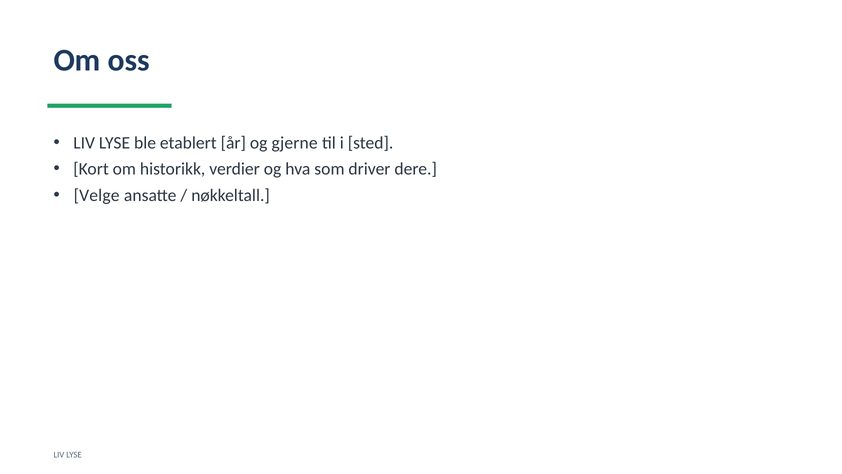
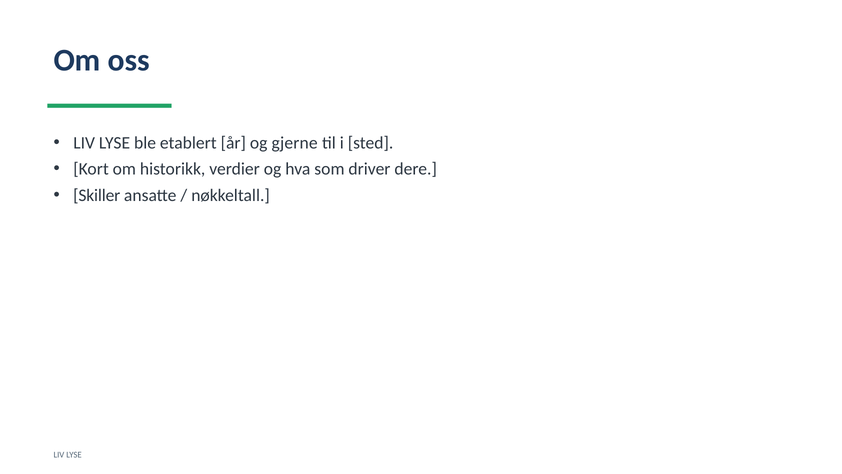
Velge: Velge -> Skiller
